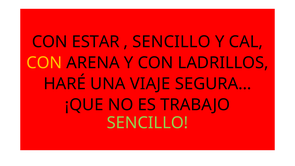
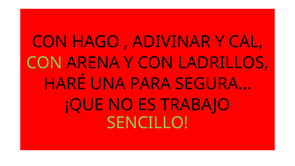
ESTAR: ESTAR -> HAGO
SENCILLO at (171, 42): SENCILLO -> ADIVINAR
CON at (44, 63) colour: yellow -> light green
VIAJE: VIAJE -> PARA
